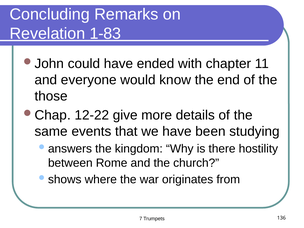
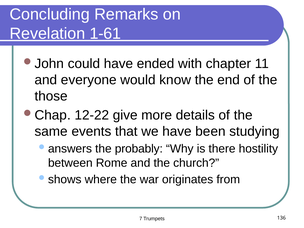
1-83: 1-83 -> 1-61
kingdom: kingdom -> probably
